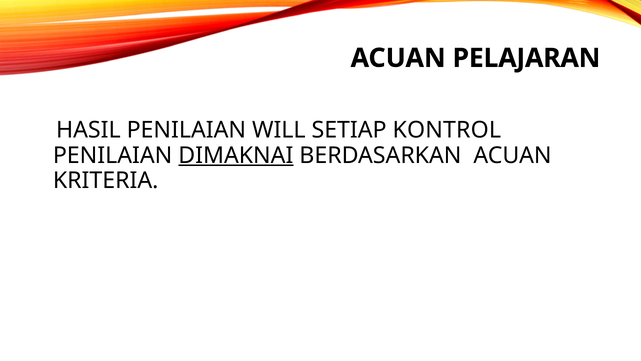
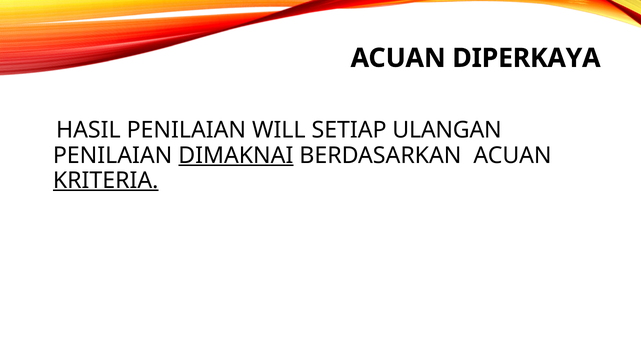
PELAJARAN: PELAJARAN -> DIPERKAYA
KONTROL: KONTROL -> ULANGAN
KRITERIA underline: none -> present
